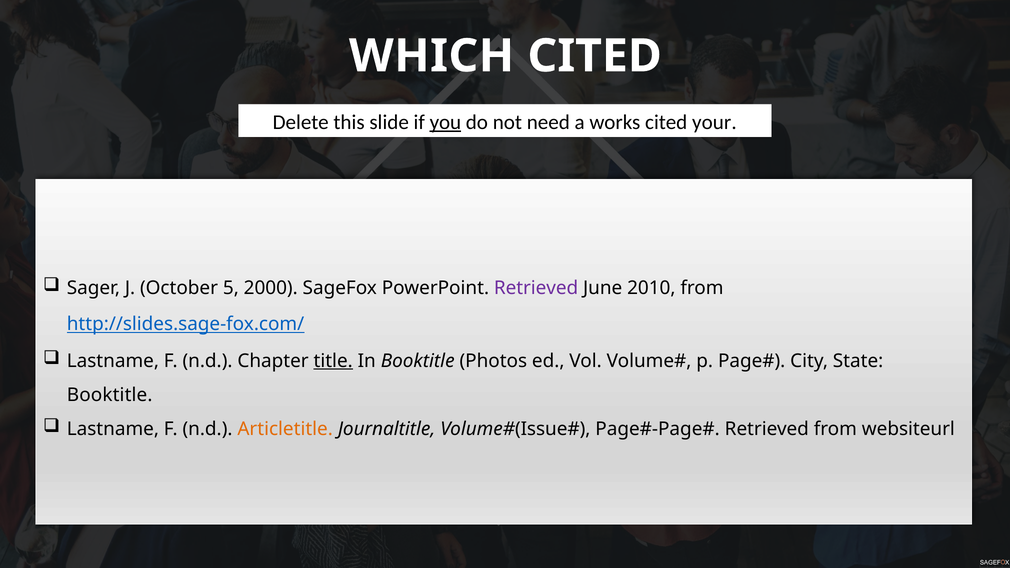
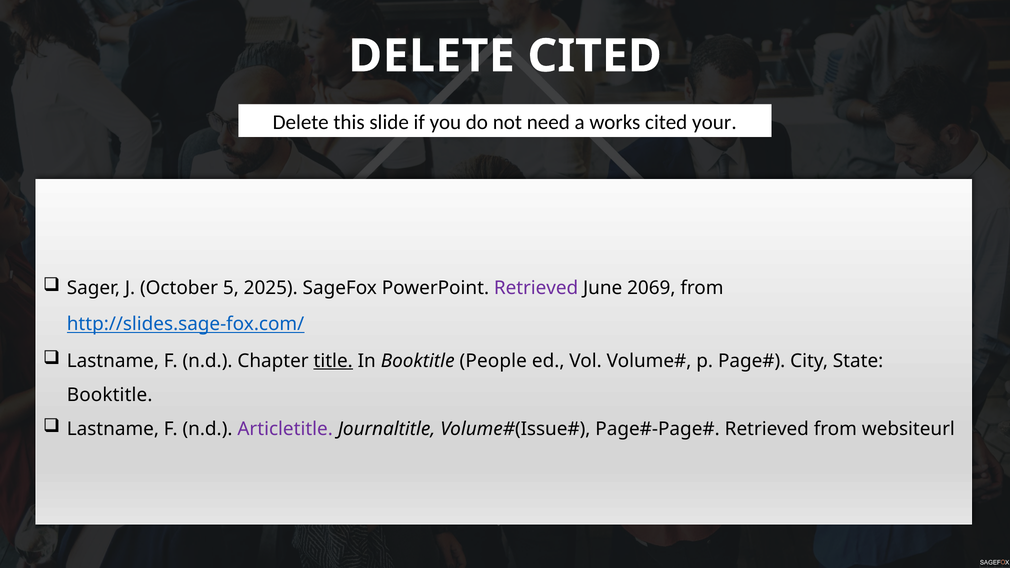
WHICH at (432, 56): WHICH -> DELETE
you underline: present -> none
2000: 2000 -> 2025
2010: 2010 -> 2069
Photos: Photos -> People
Articletitle colour: orange -> purple
